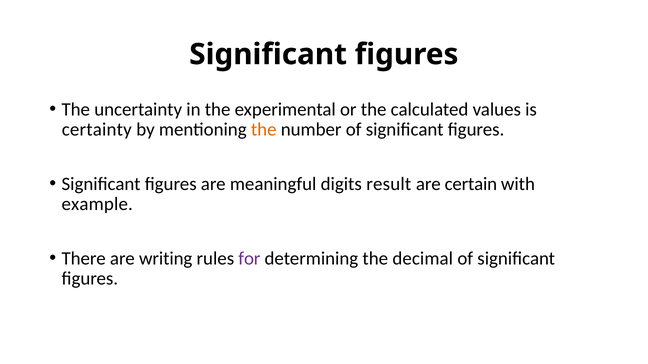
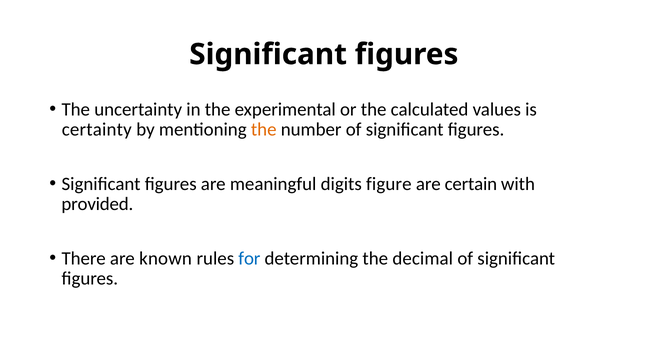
result: result -> figure
example: example -> provided
writing: writing -> known
for colour: purple -> blue
